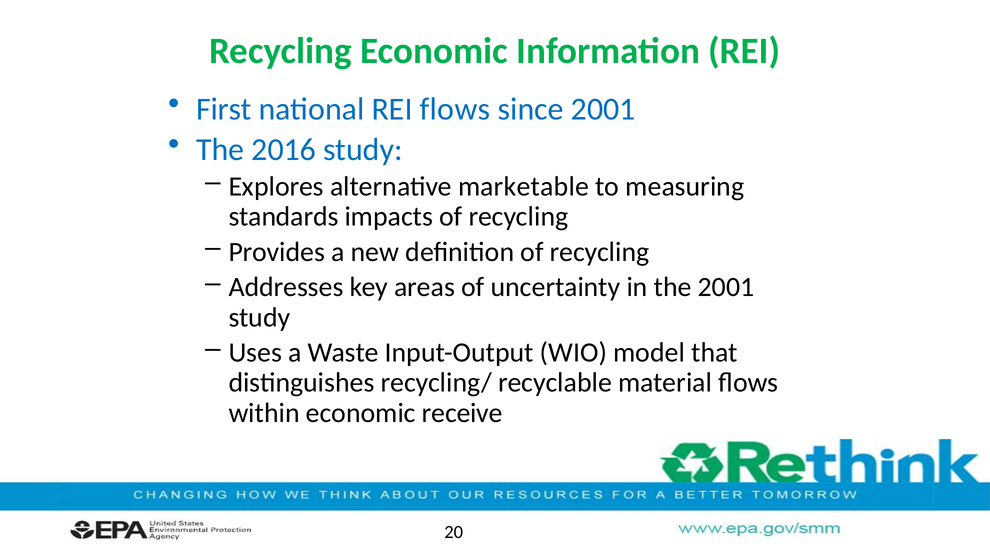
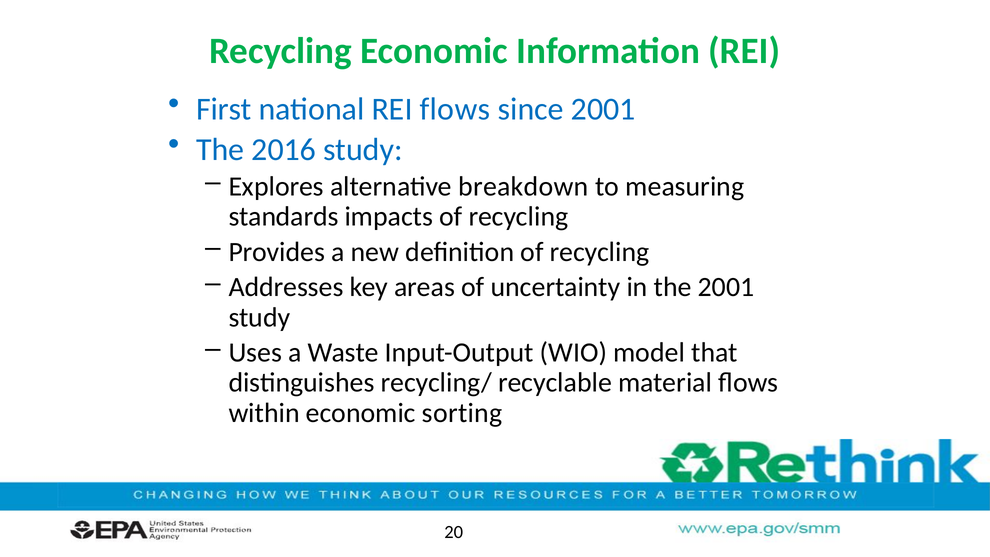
marketable: marketable -> breakdown
receive: receive -> sorting
